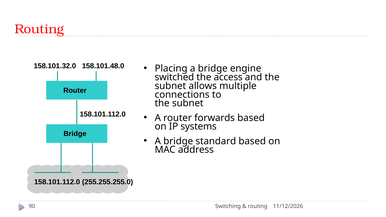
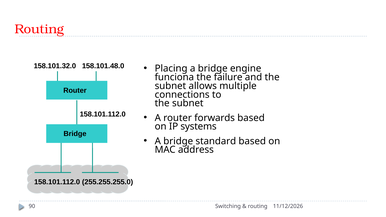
switched: switched -> funciona
access: access -> failure
